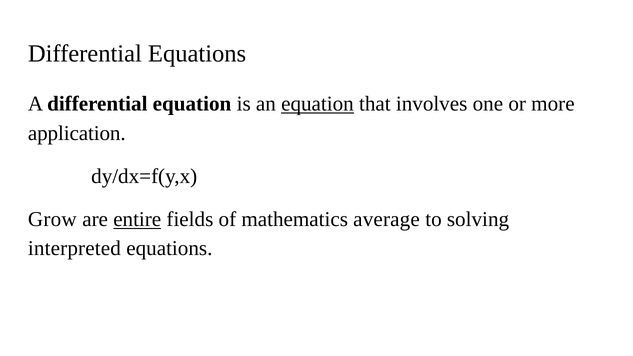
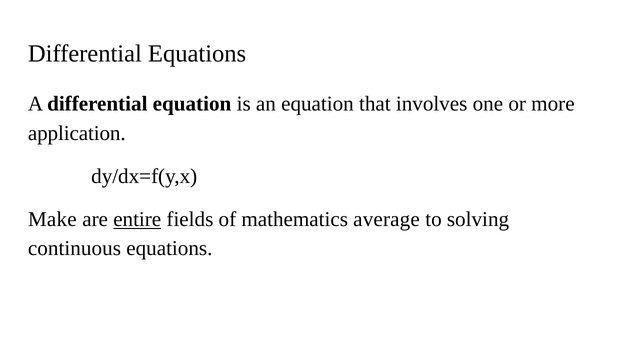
equation at (317, 104) underline: present -> none
Grow: Grow -> Make
interpreted: interpreted -> continuous
